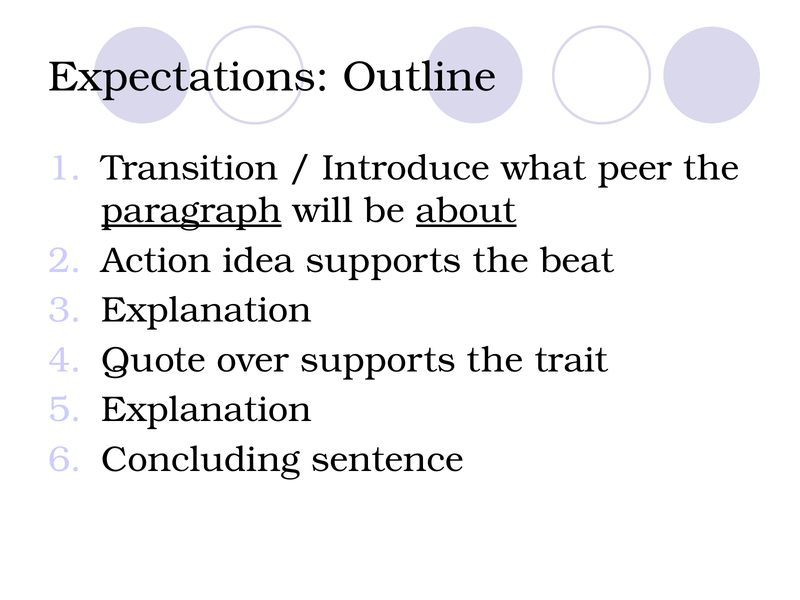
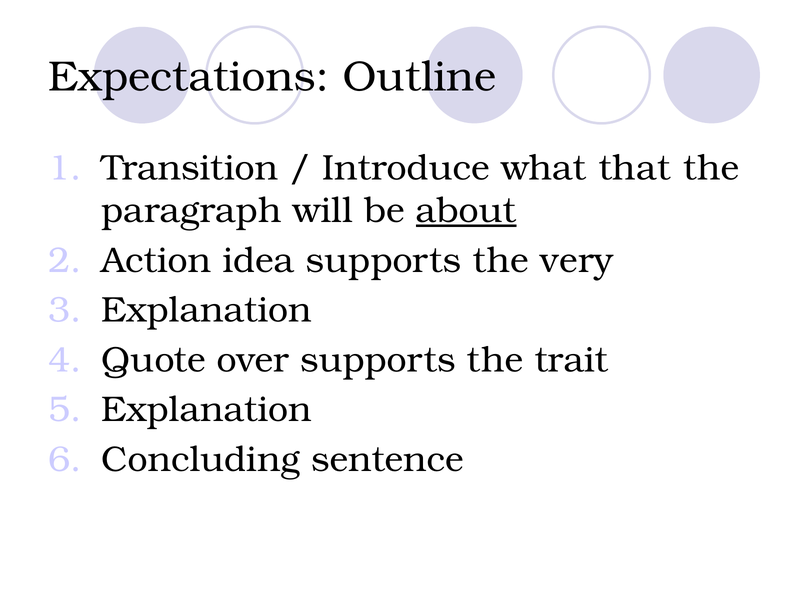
peer: peer -> that
paragraph underline: present -> none
beat: beat -> very
